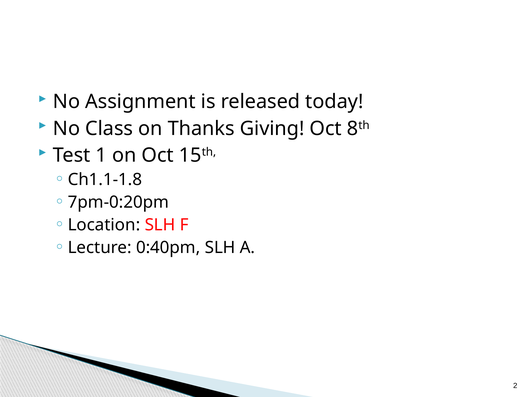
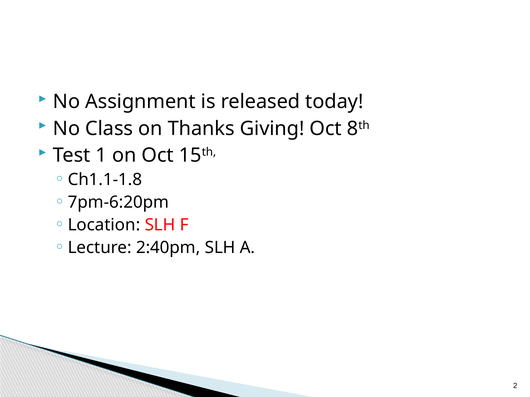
7pm-0:20pm: 7pm-0:20pm -> 7pm-6:20pm
0:40pm: 0:40pm -> 2:40pm
